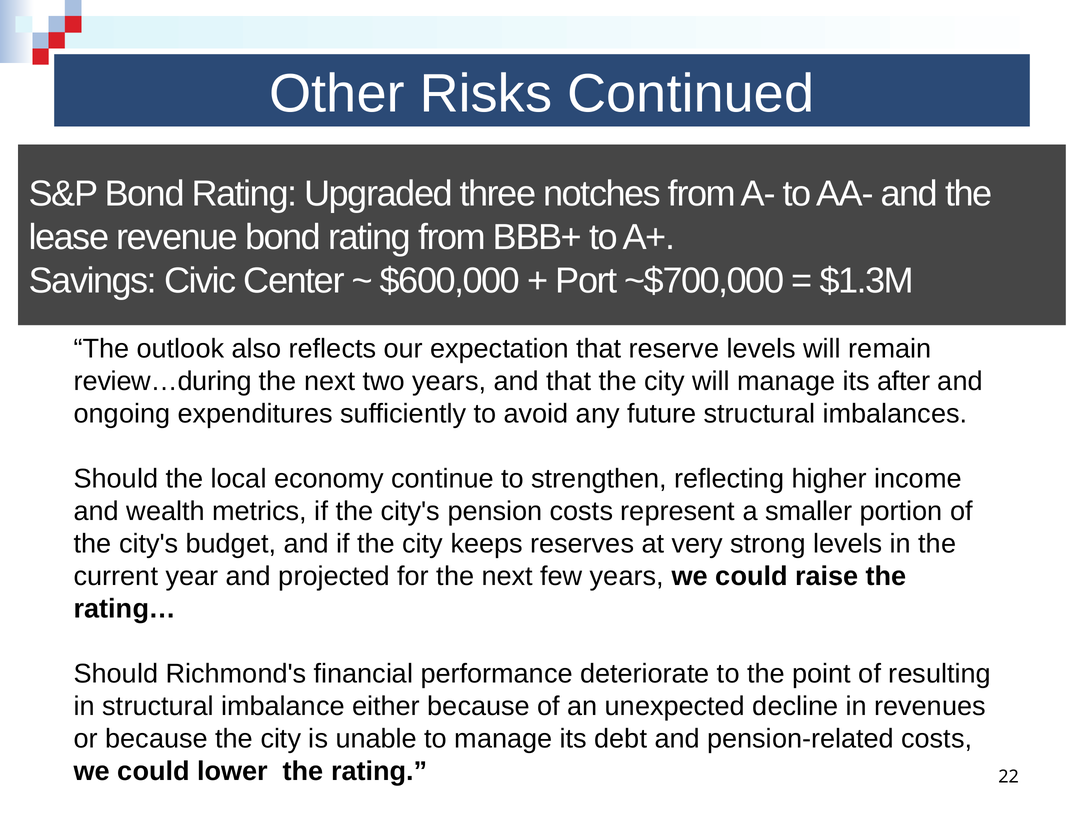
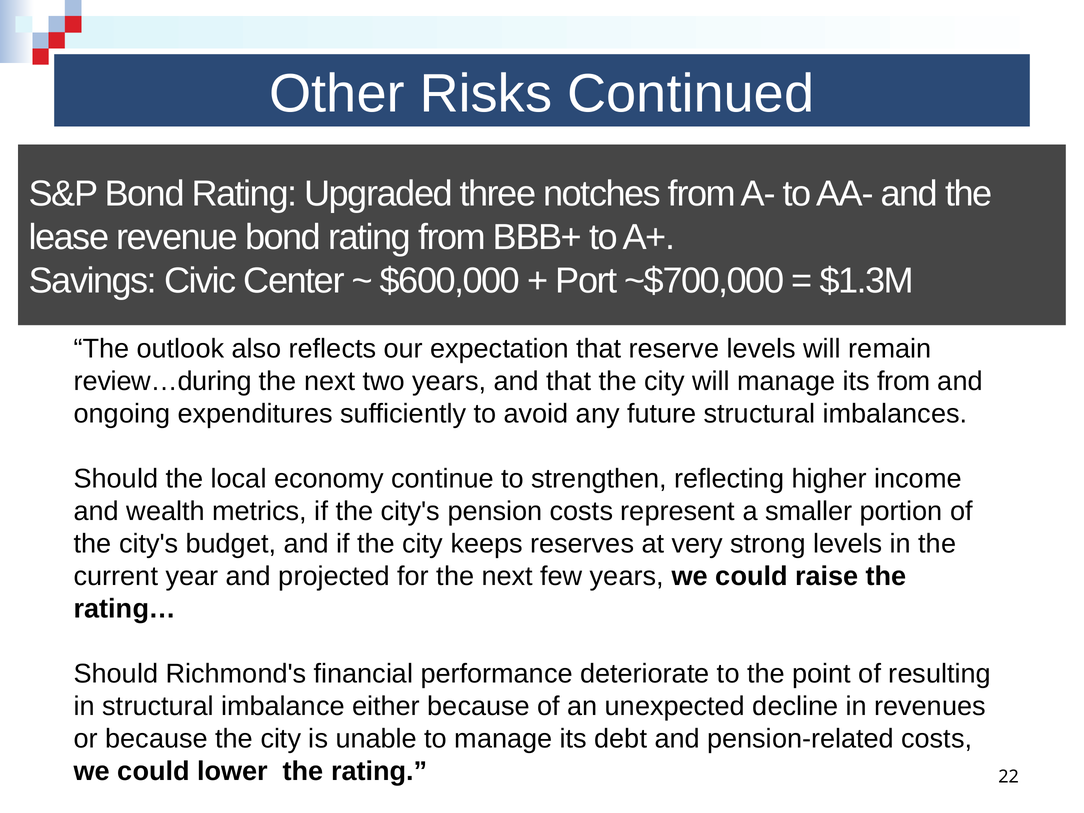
its after: after -> from
